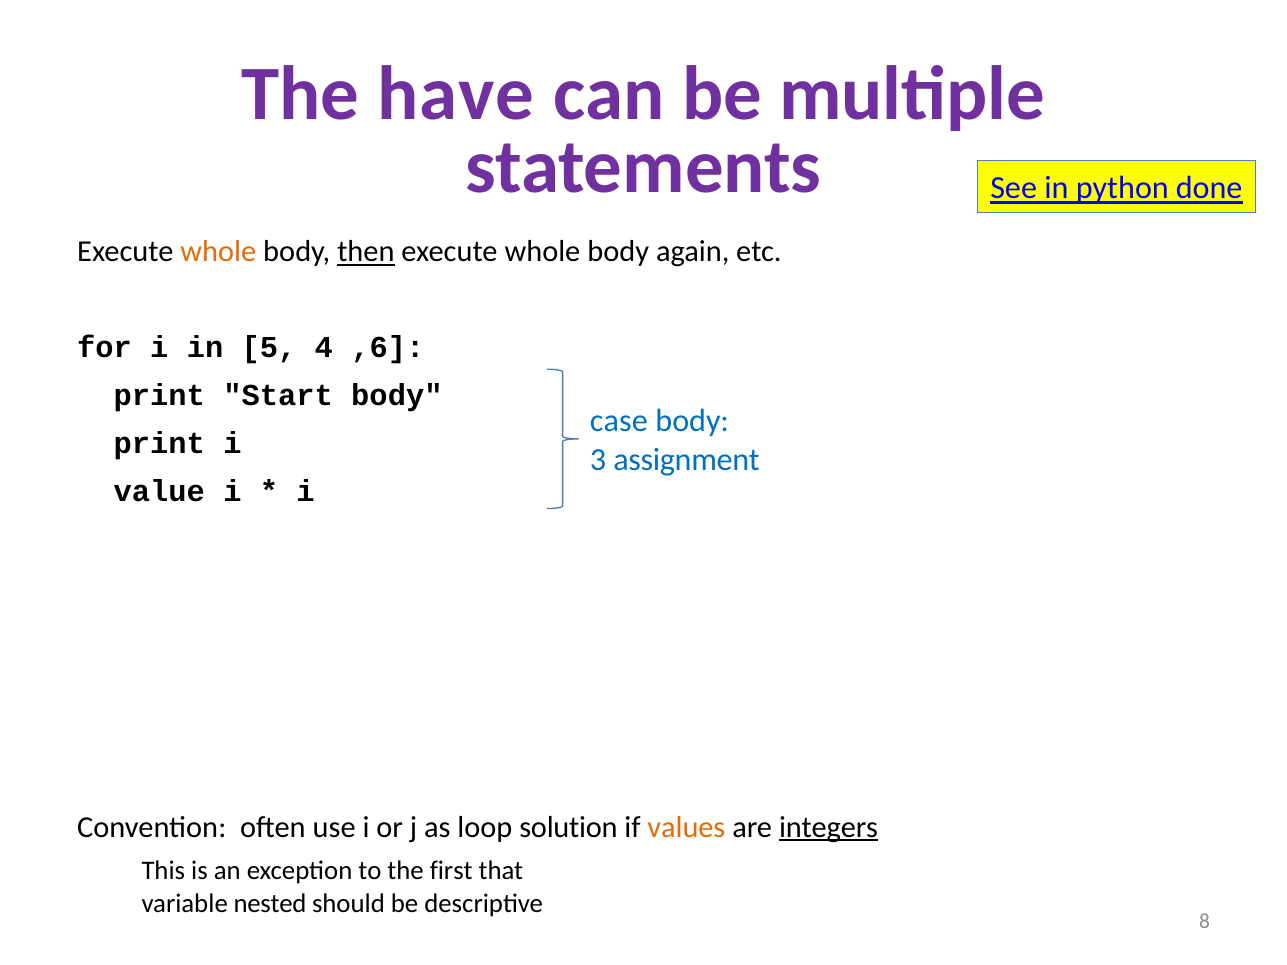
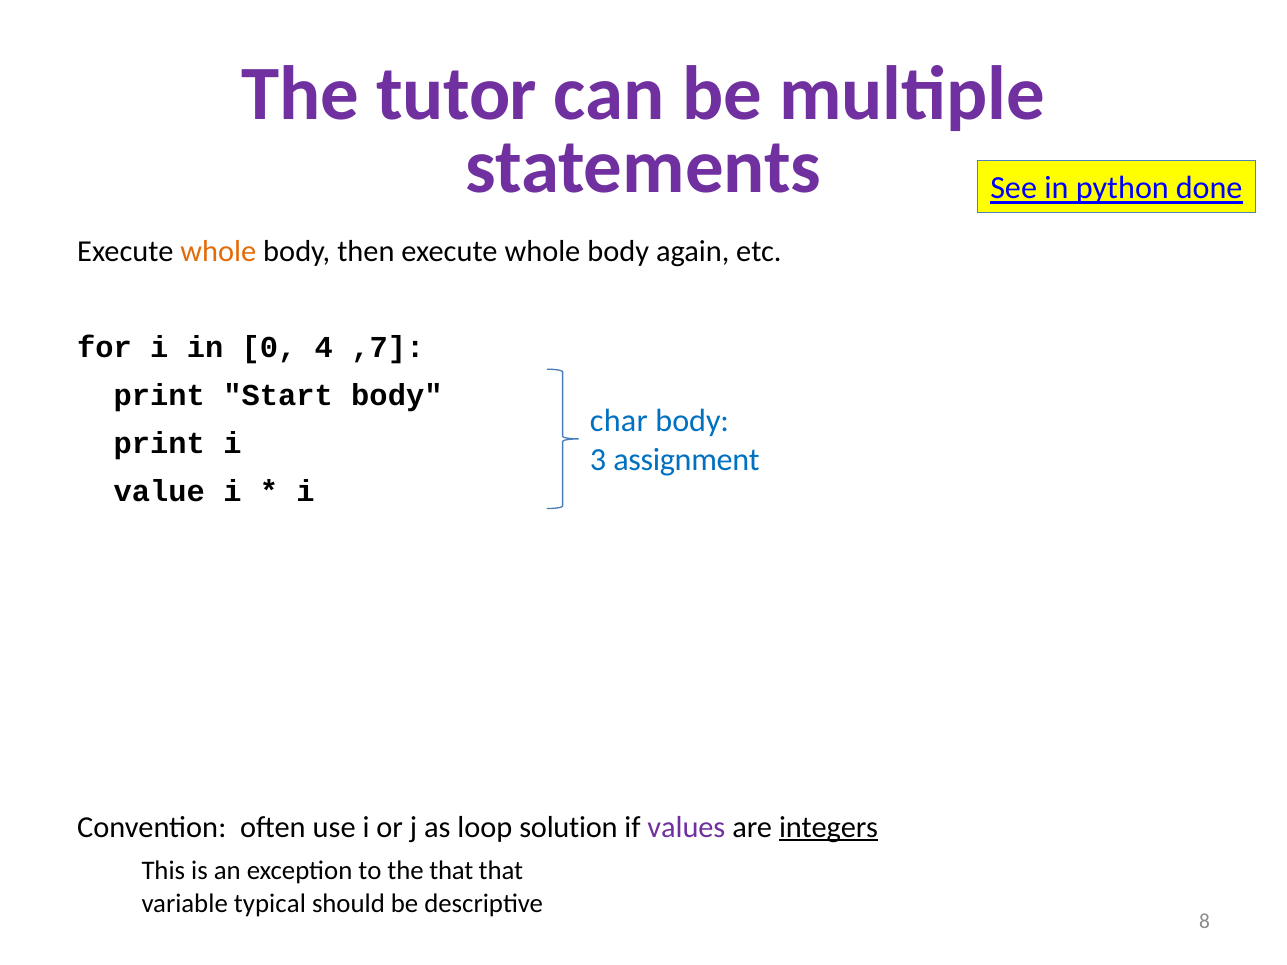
have: have -> tutor
then underline: present -> none
5: 5 -> 0
,6: ,6 -> ,7
case: case -> char
values colour: orange -> purple
the first: first -> that
nested: nested -> typical
